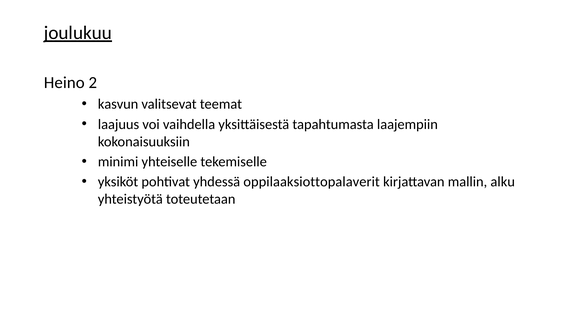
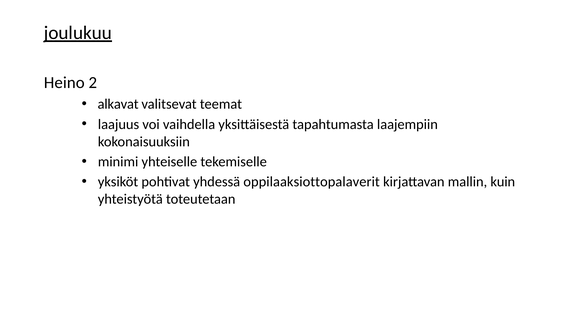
kasvun: kasvun -> alkavat
alku: alku -> kuin
